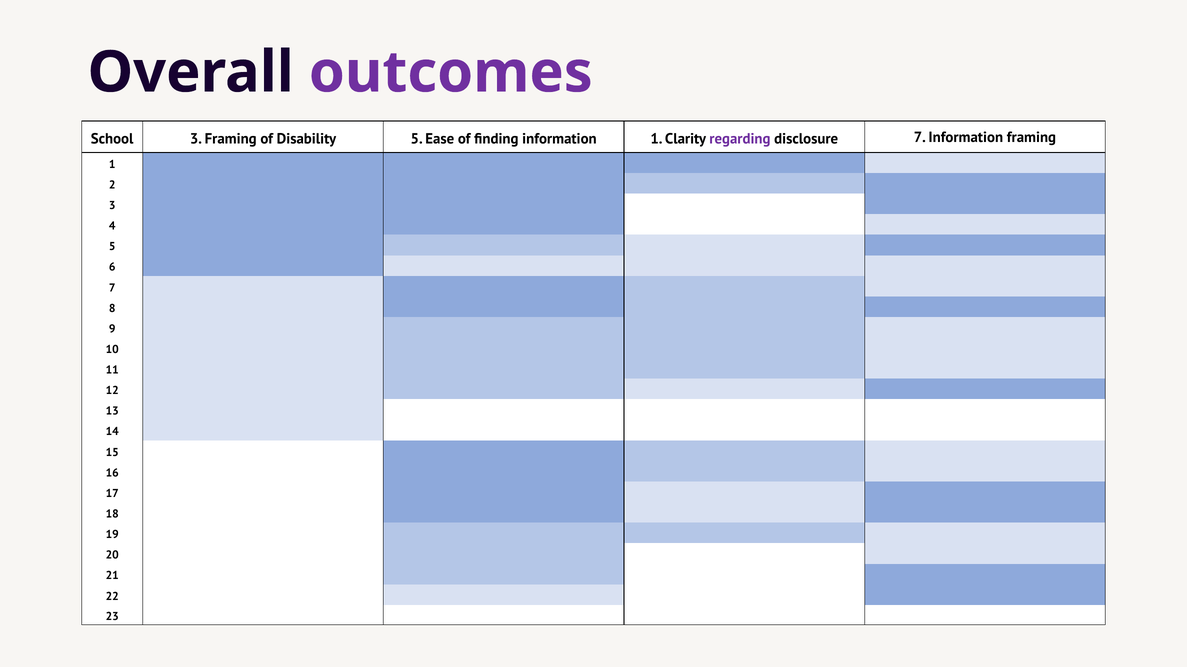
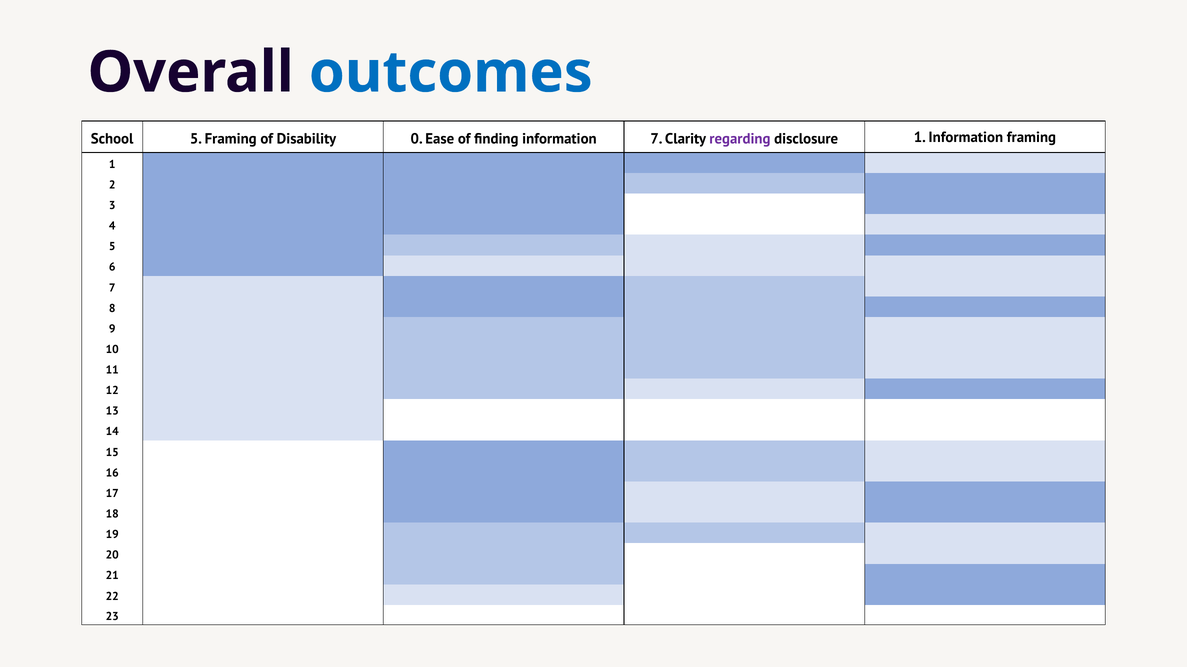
outcomes colour: purple -> blue
School 3: 3 -> 5
Disability 5: 5 -> 0
information 1: 1 -> 7
disclosure 7: 7 -> 1
